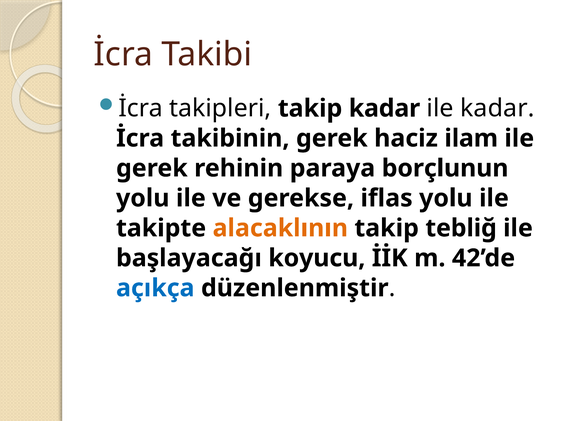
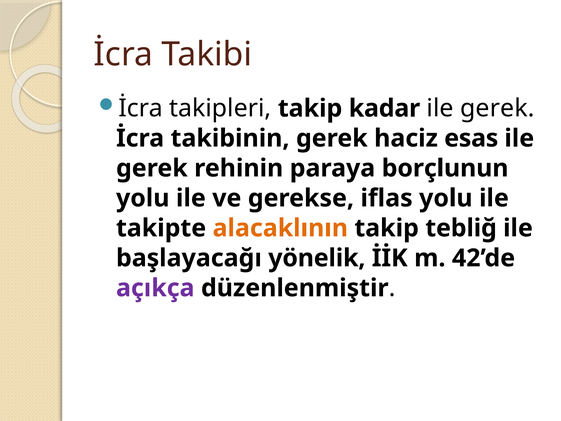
kadar at (497, 108): kadar -> gerek
ilam: ilam -> esas
koyucu: koyucu -> yönelik
açıkça colour: blue -> purple
